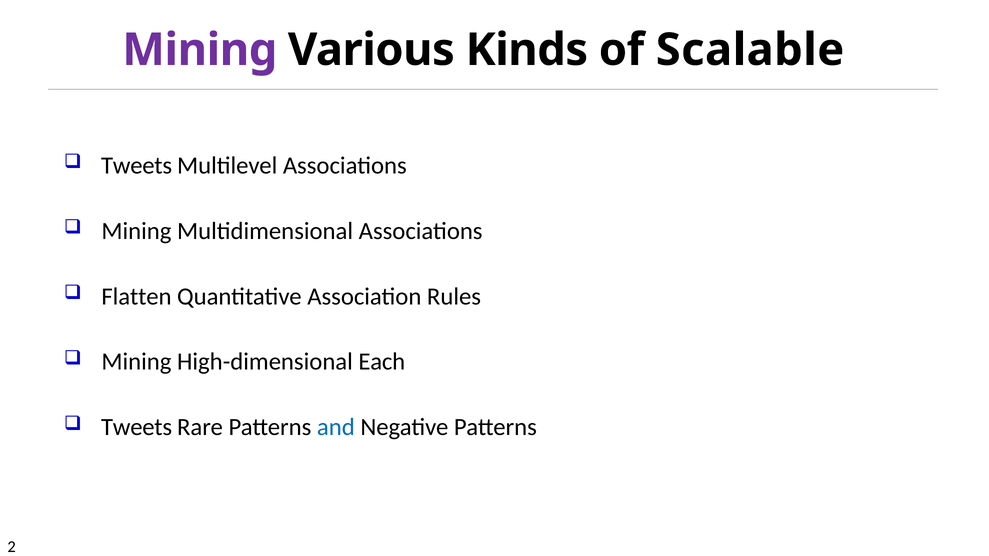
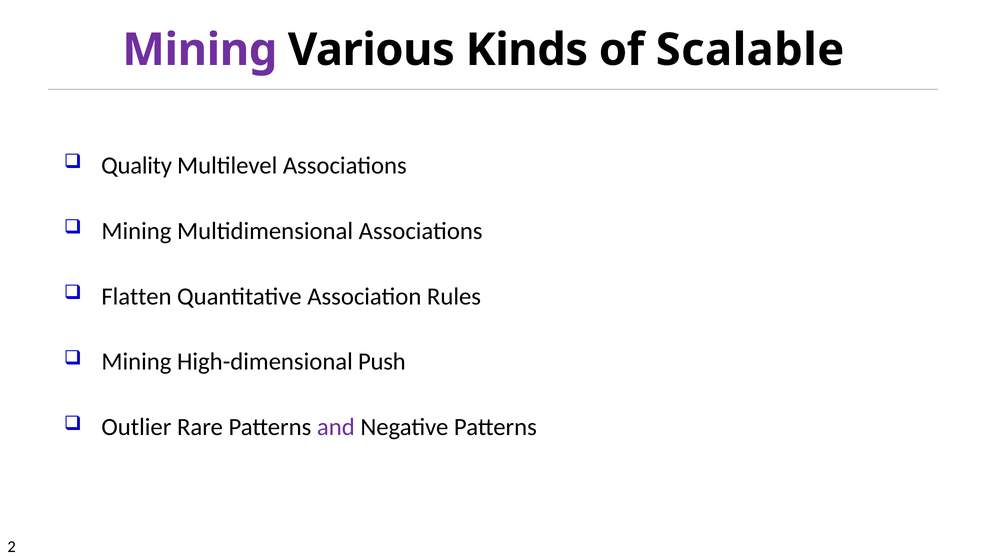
Tweets at (137, 165): Tweets -> Quality
Each: Each -> Push
Tweets at (137, 428): Tweets -> Outlier
and colour: blue -> purple
